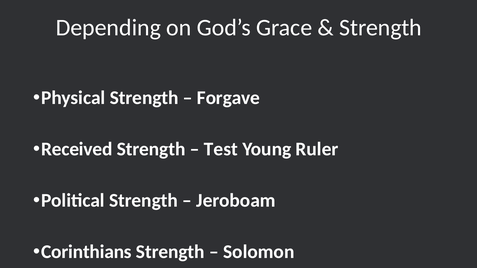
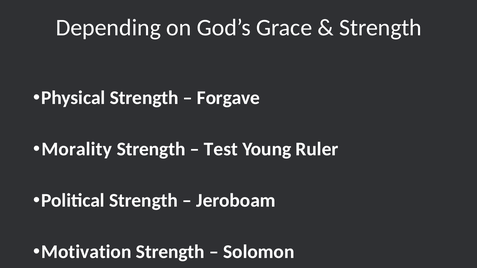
Received: Received -> Morality
Corinthians: Corinthians -> Motivation
